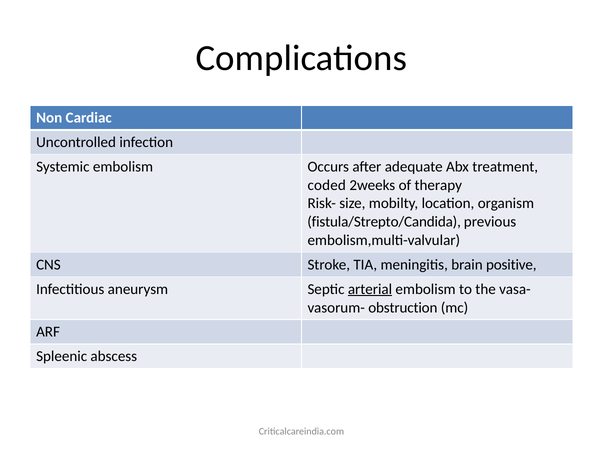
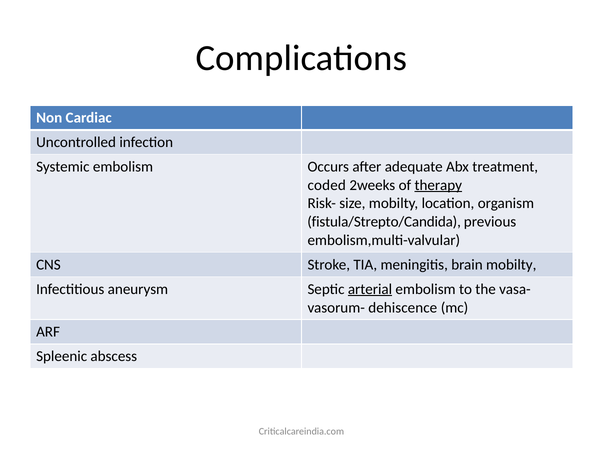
therapy underline: none -> present
brain positive: positive -> mobilty
obstruction: obstruction -> dehiscence
